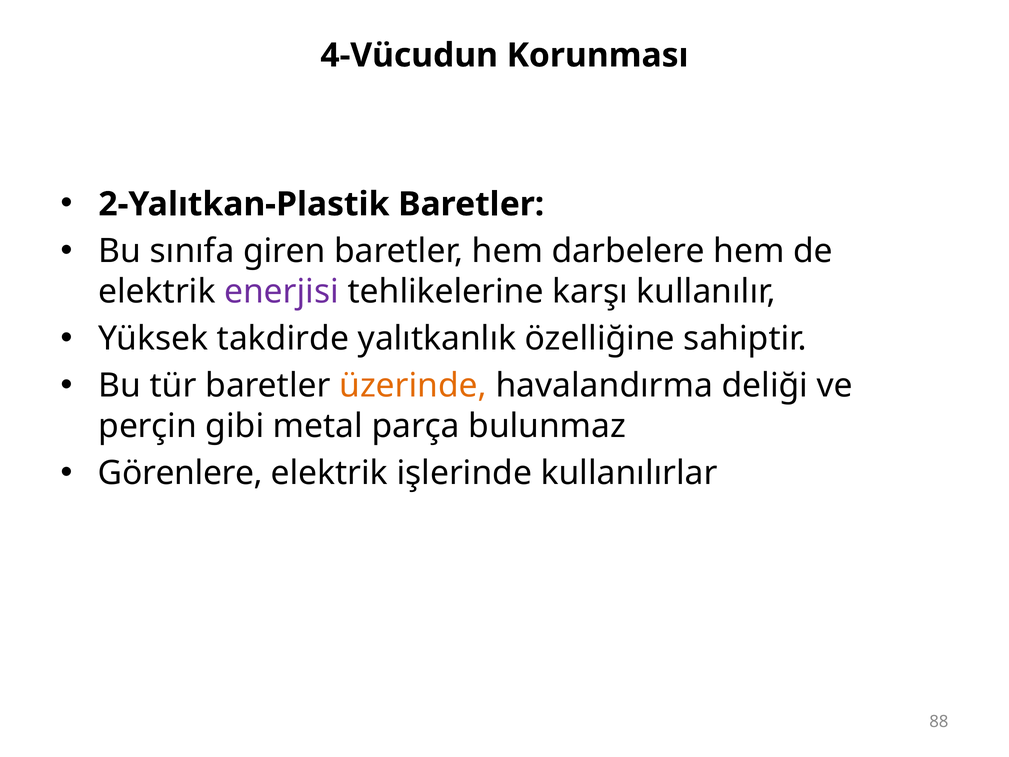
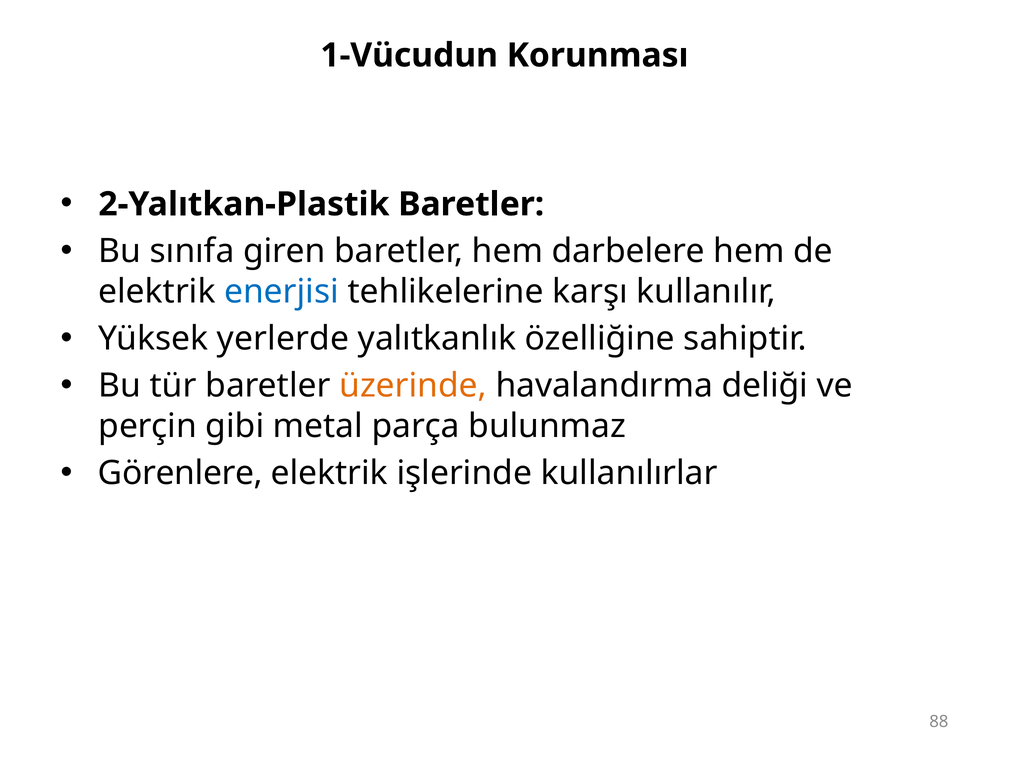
4-Vücudun: 4-Vücudun -> 1-Vücudun
enerjisi colour: purple -> blue
takdirde: takdirde -> yerlerde
